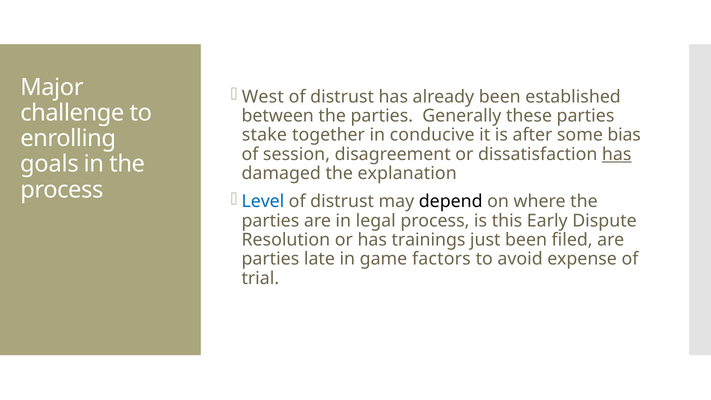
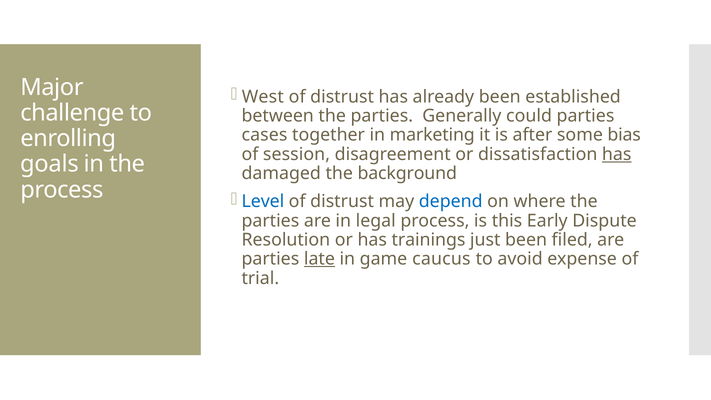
these: these -> could
stake: stake -> cases
conducive: conducive -> marketing
explanation: explanation -> background
depend colour: black -> blue
late underline: none -> present
factors: factors -> caucus
